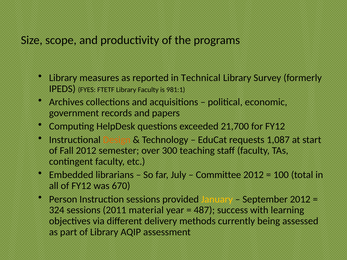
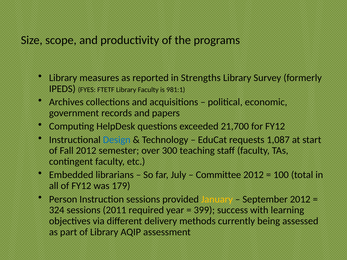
Technical: Technical -> Strengths
Design colour: orange -> blue
670: 670 -> 179
material: material -> required
487: 487 -> 399
